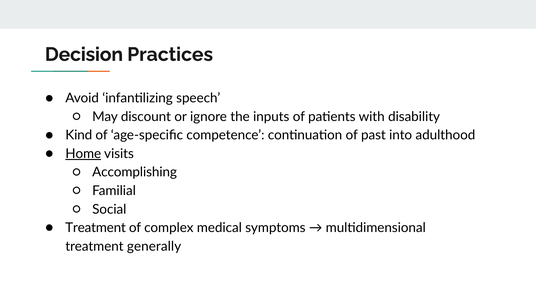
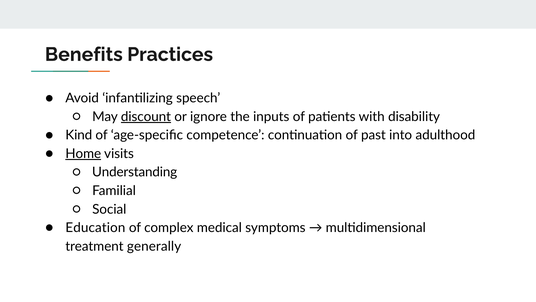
Decision: Decision -> Benefits
discount underline: none -> present
Accomplishing: Accomplishing -> Understanding
Treatment at (96, 227): Treatment -> Education
